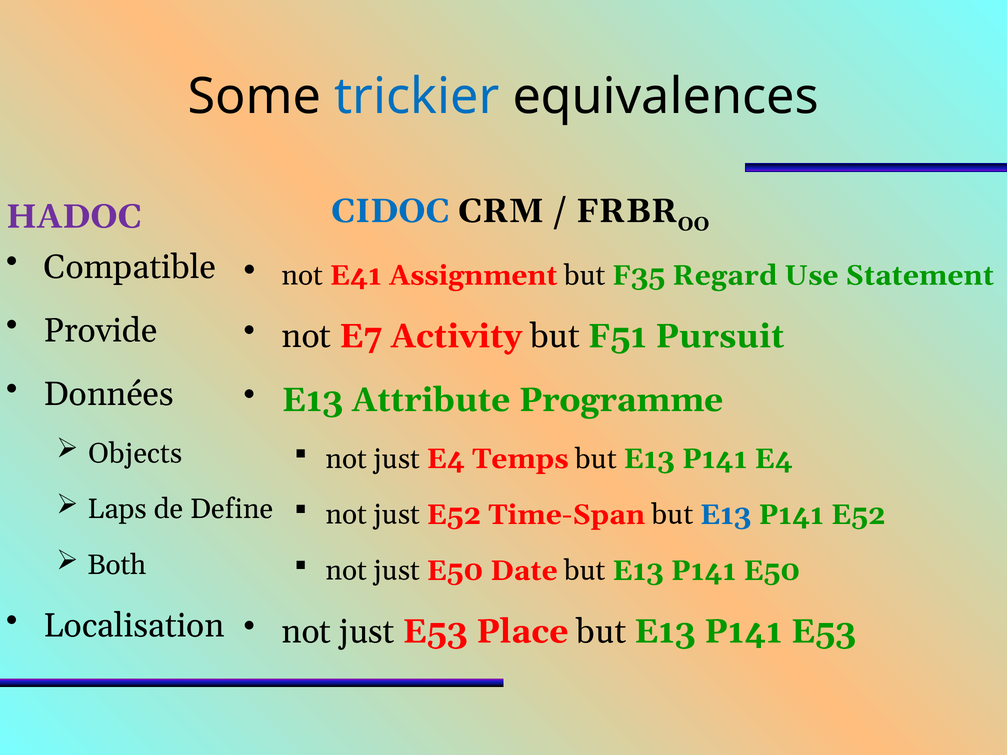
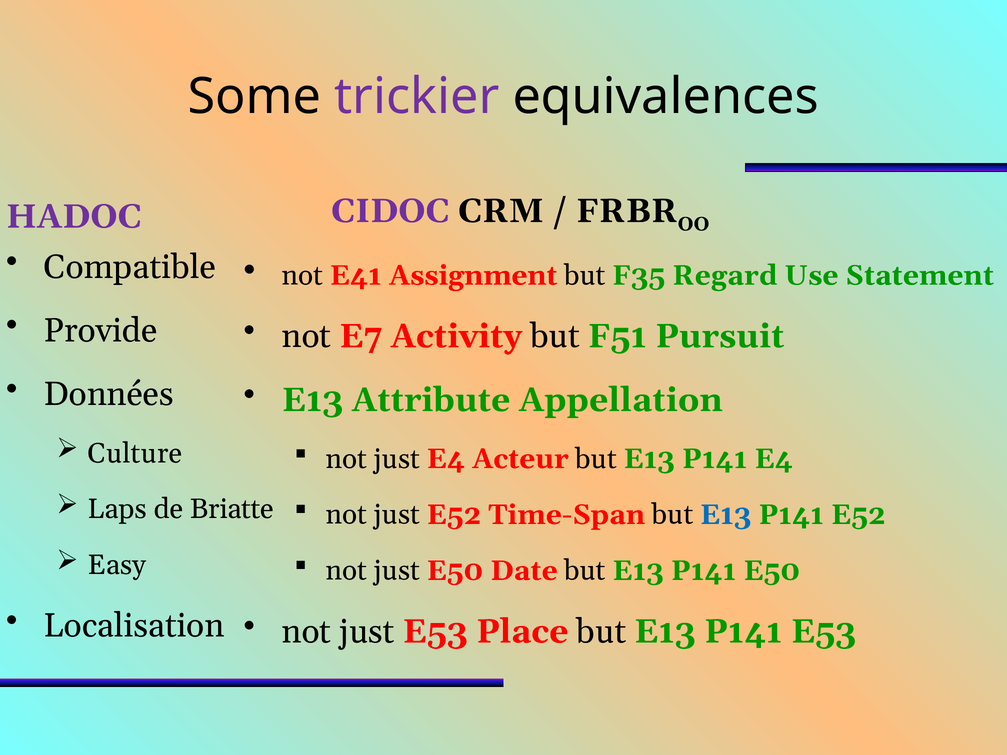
trickier colour: blue -> purple
CIDOC colour: blue -> purple
Programme: Programme -> Appellation
Objects: Objects -> Culture
Temps: Temps -> Acteur
Define: Define -> Briatte
Both: Both -> Easy
